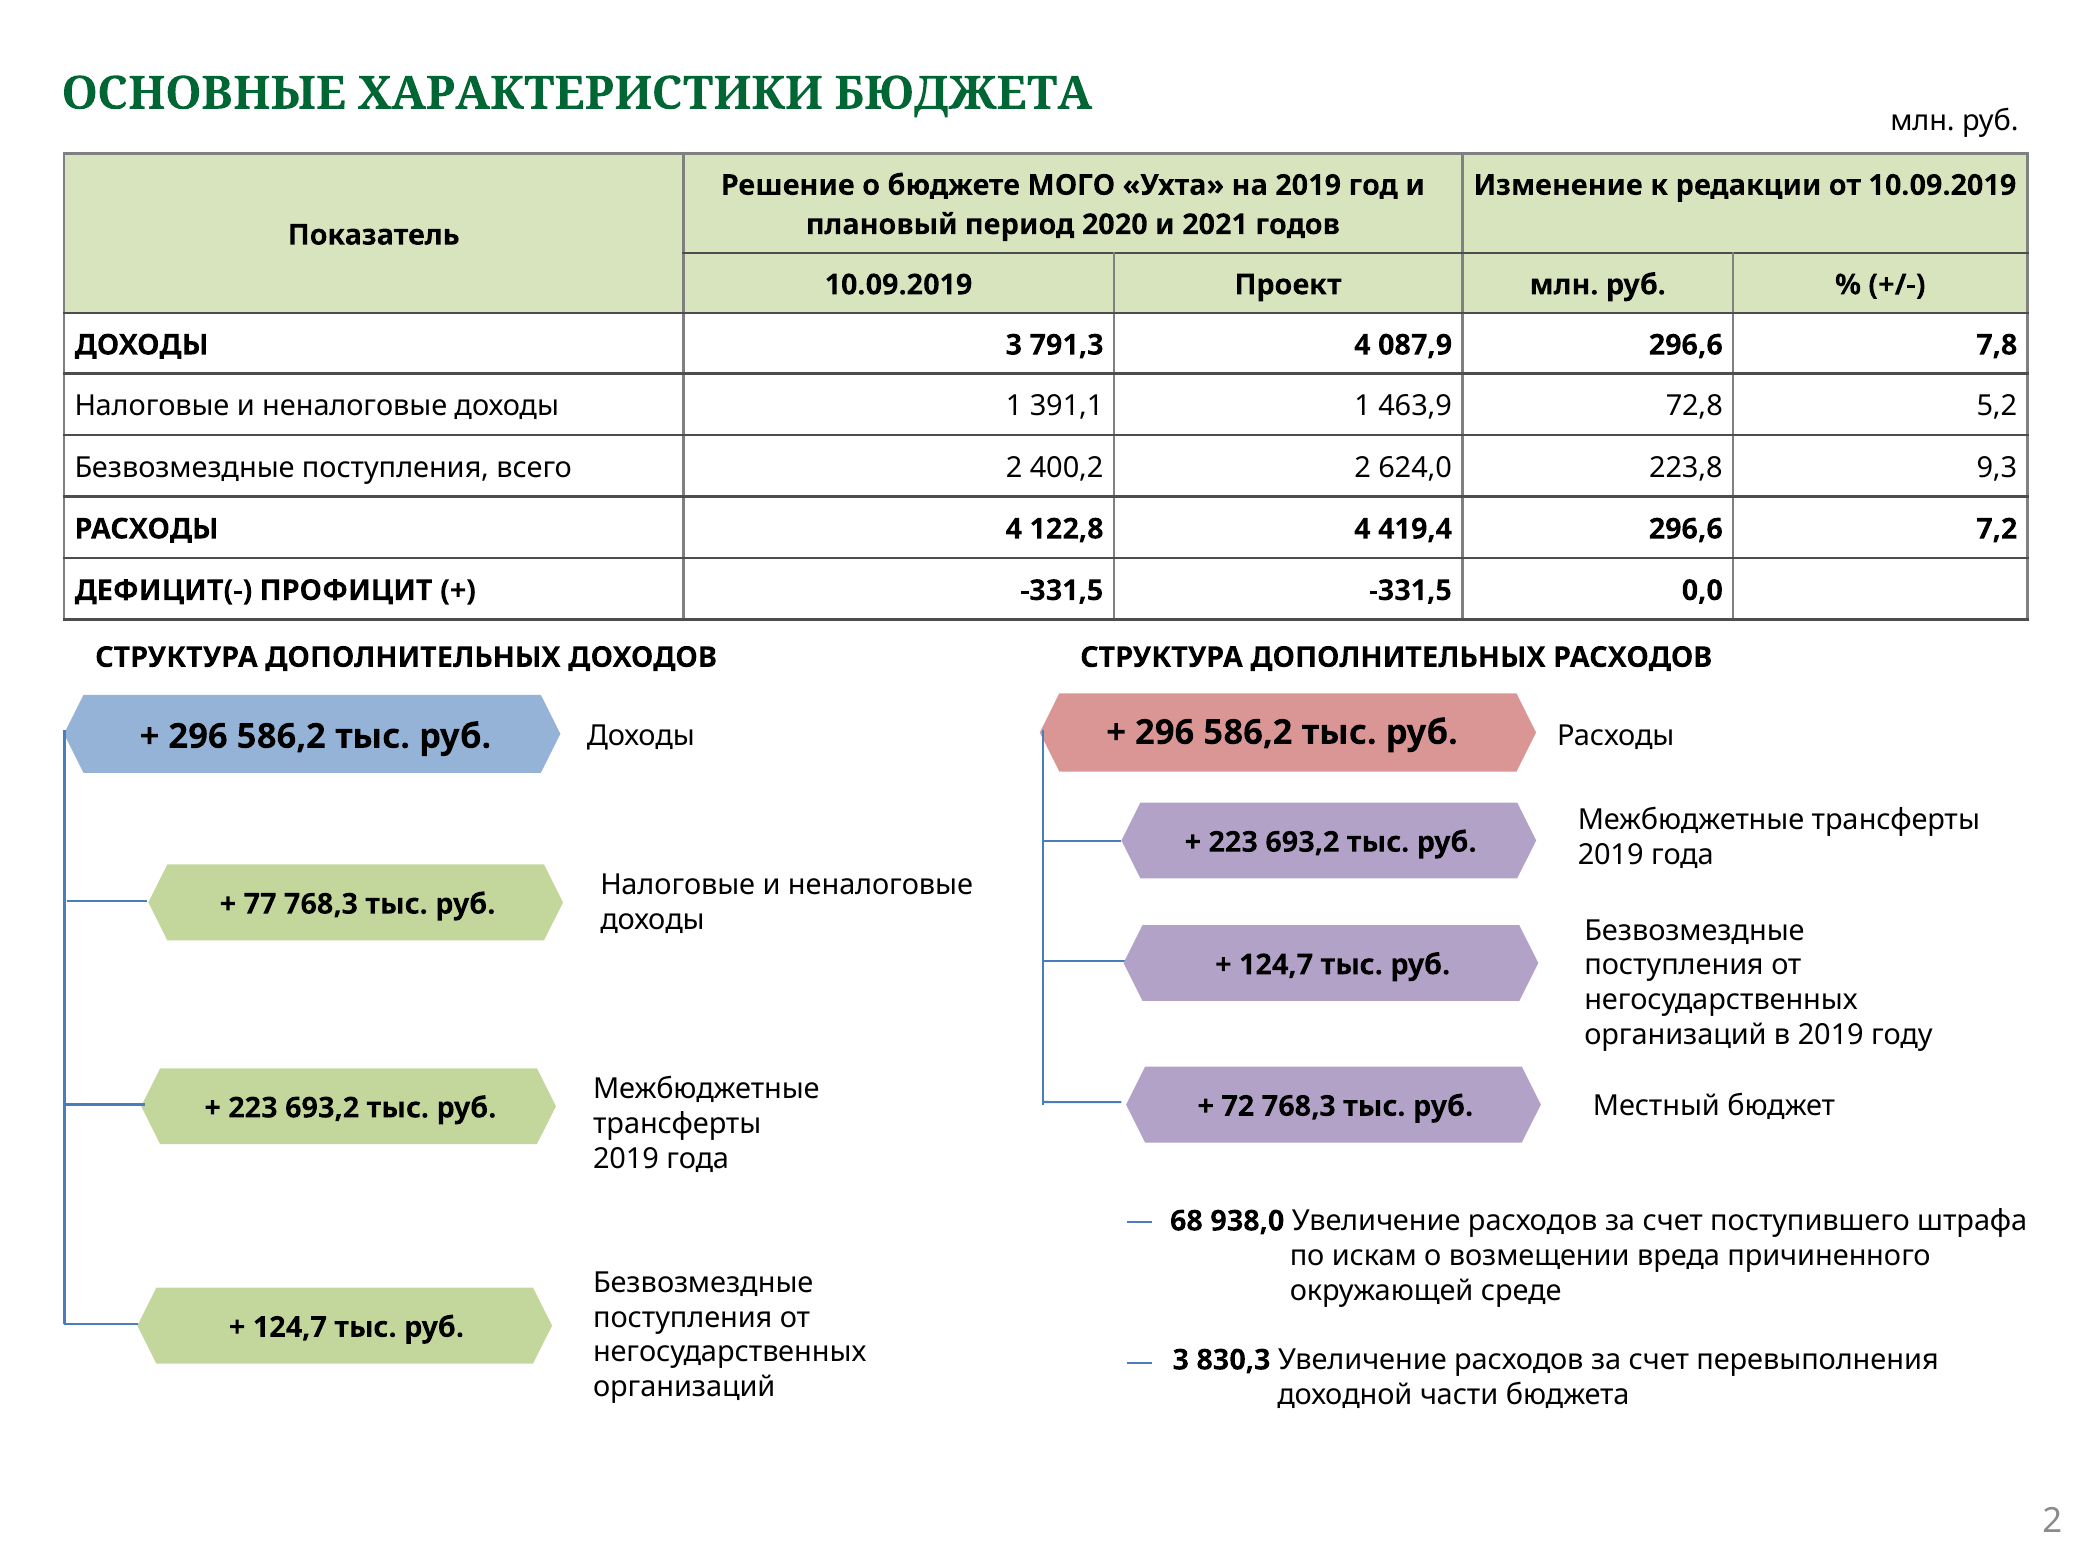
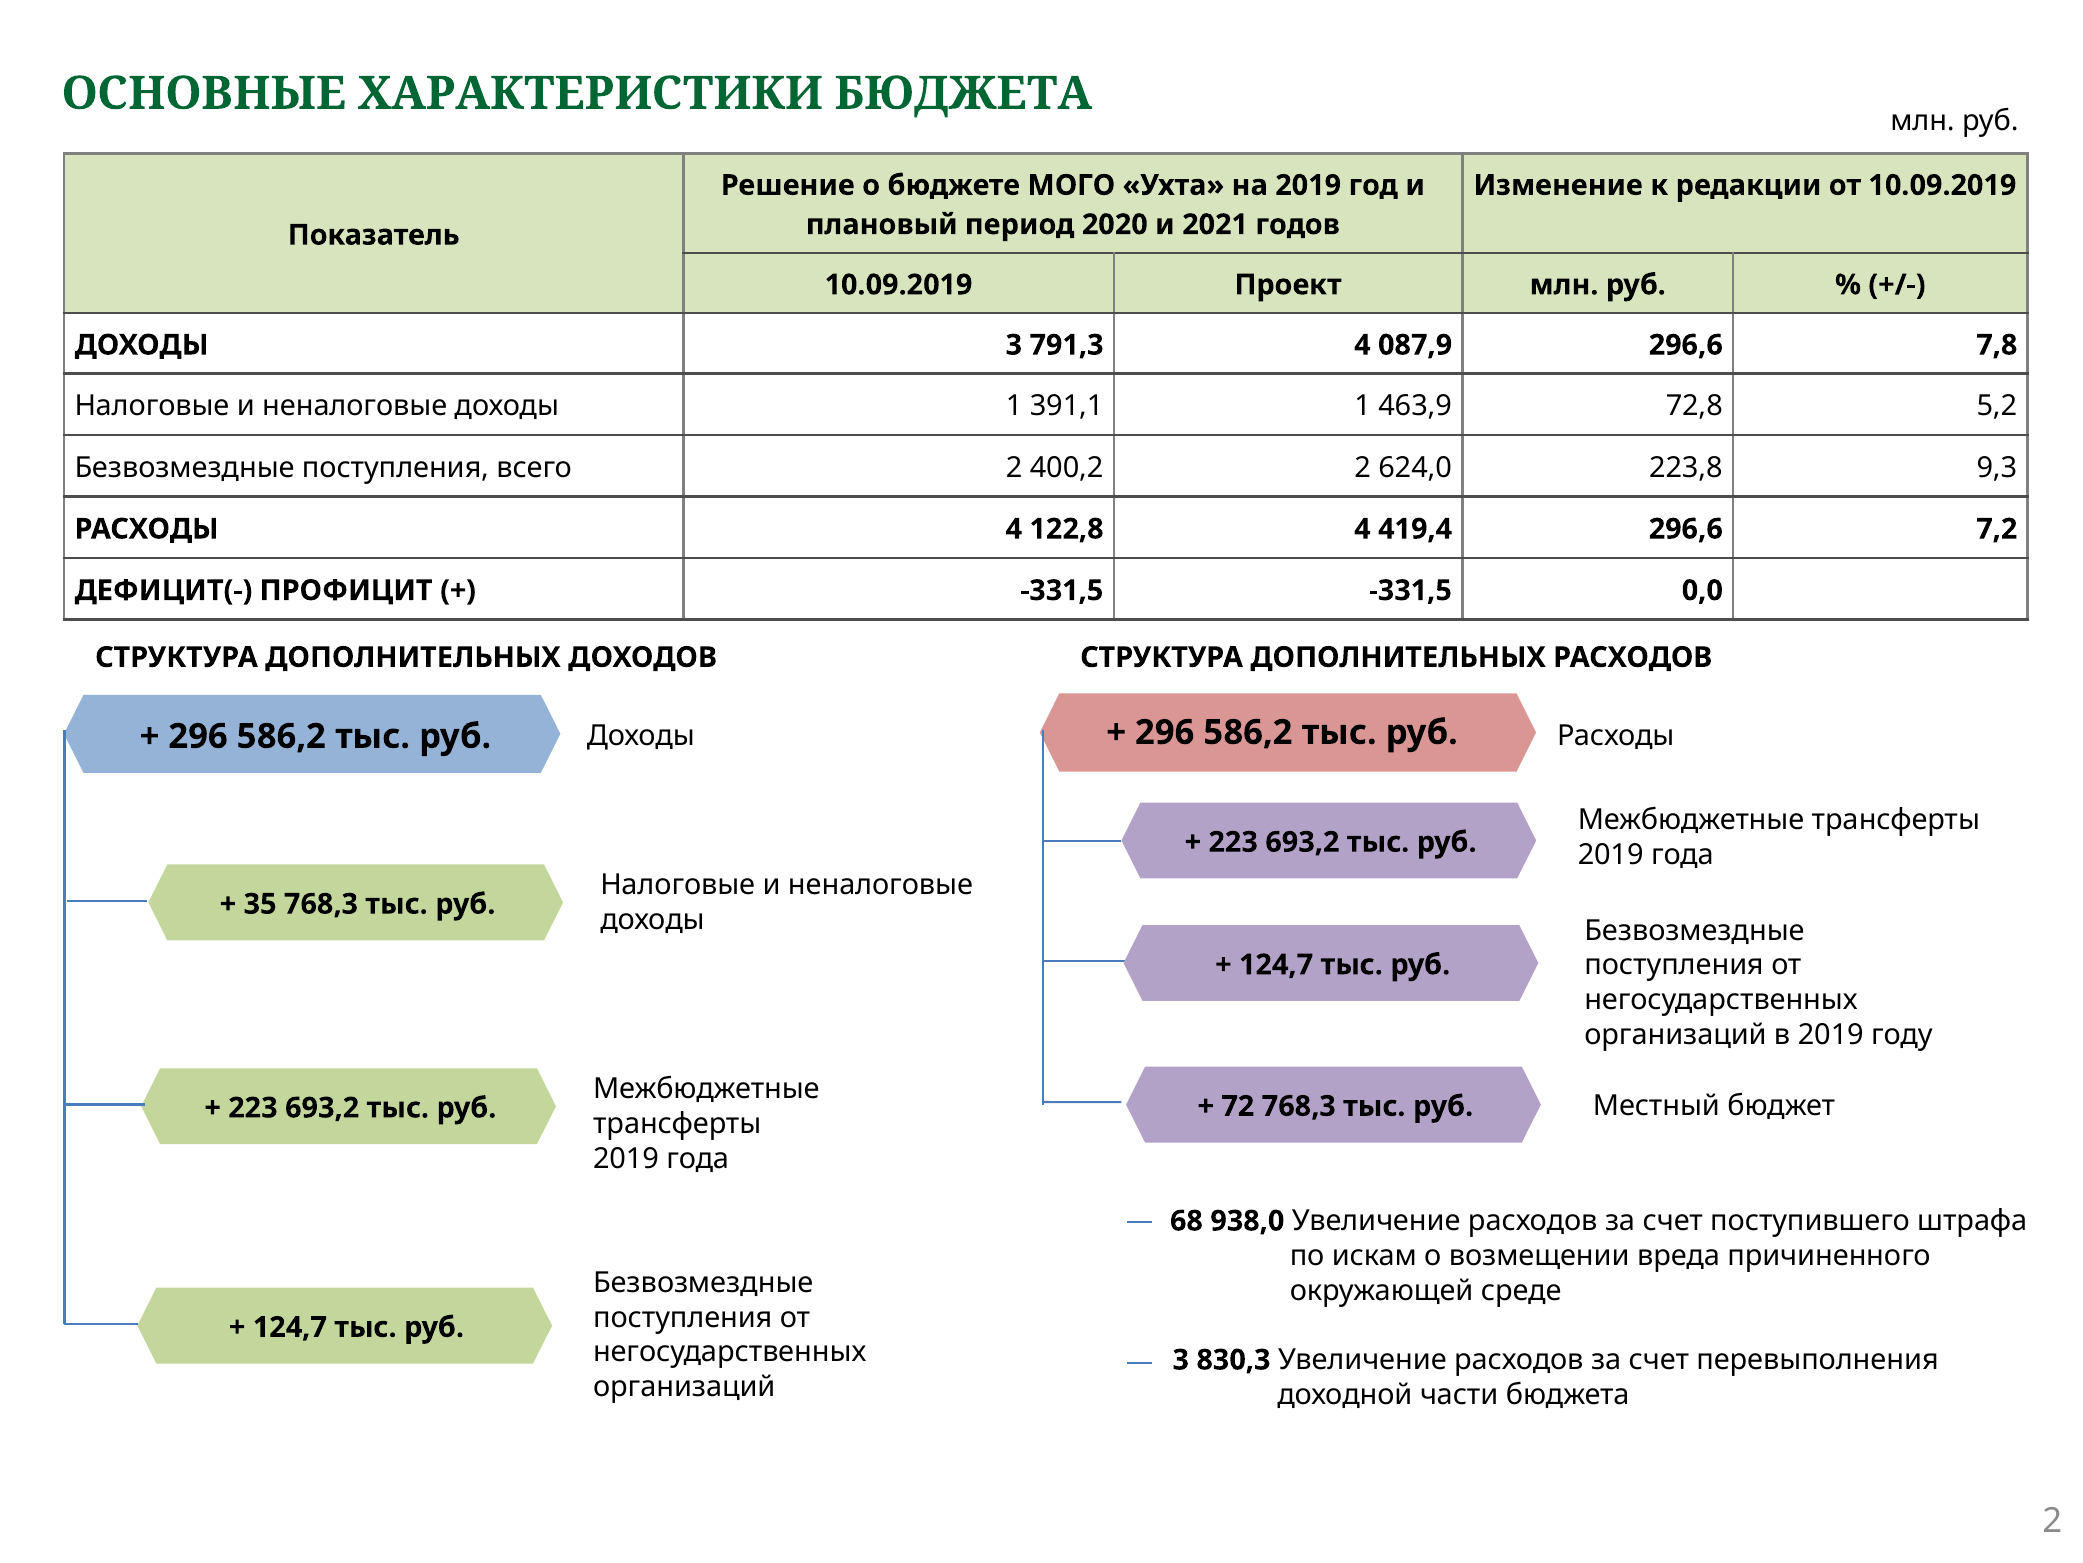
77: 77 -> 35
